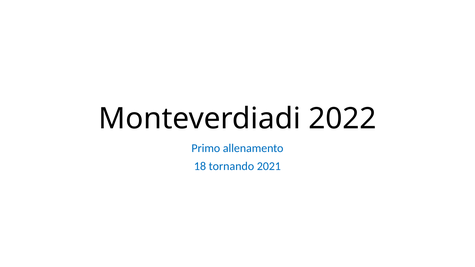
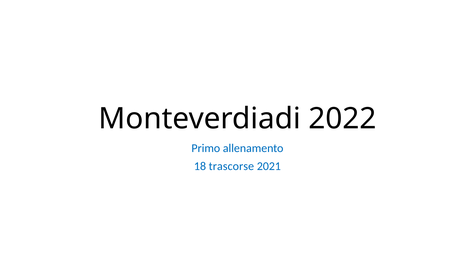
tornando: tornando -> trascorse
